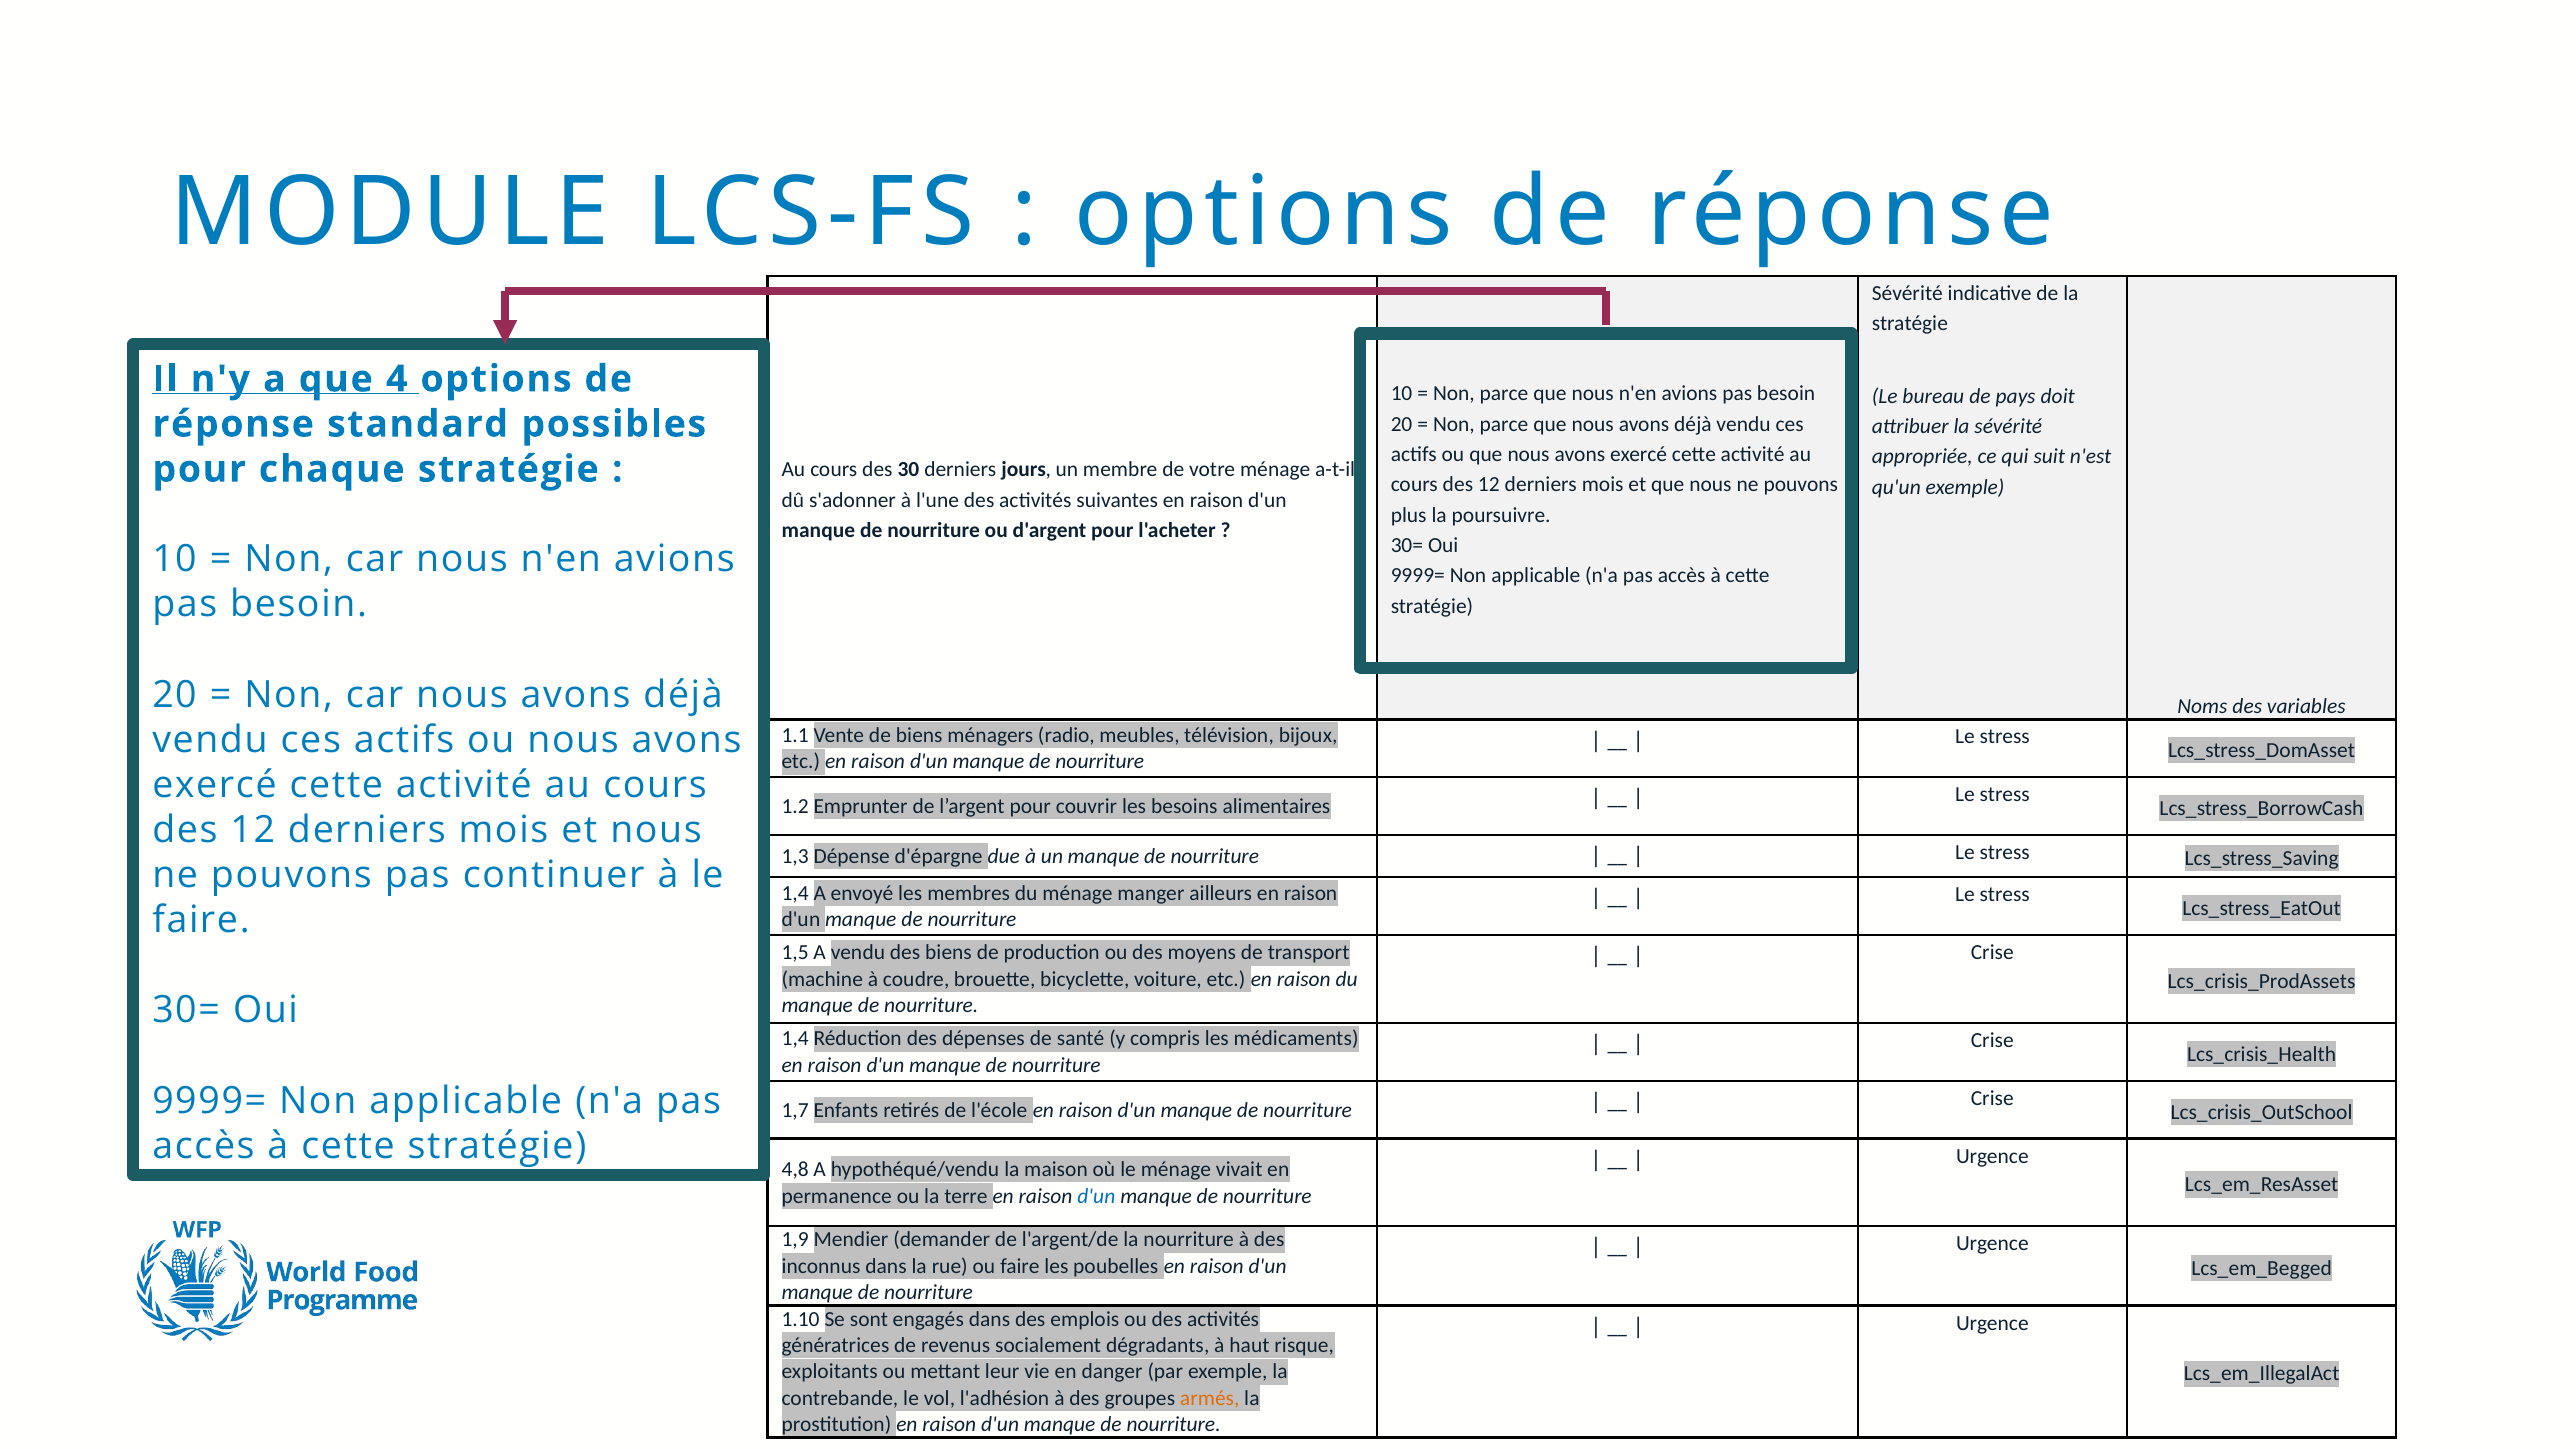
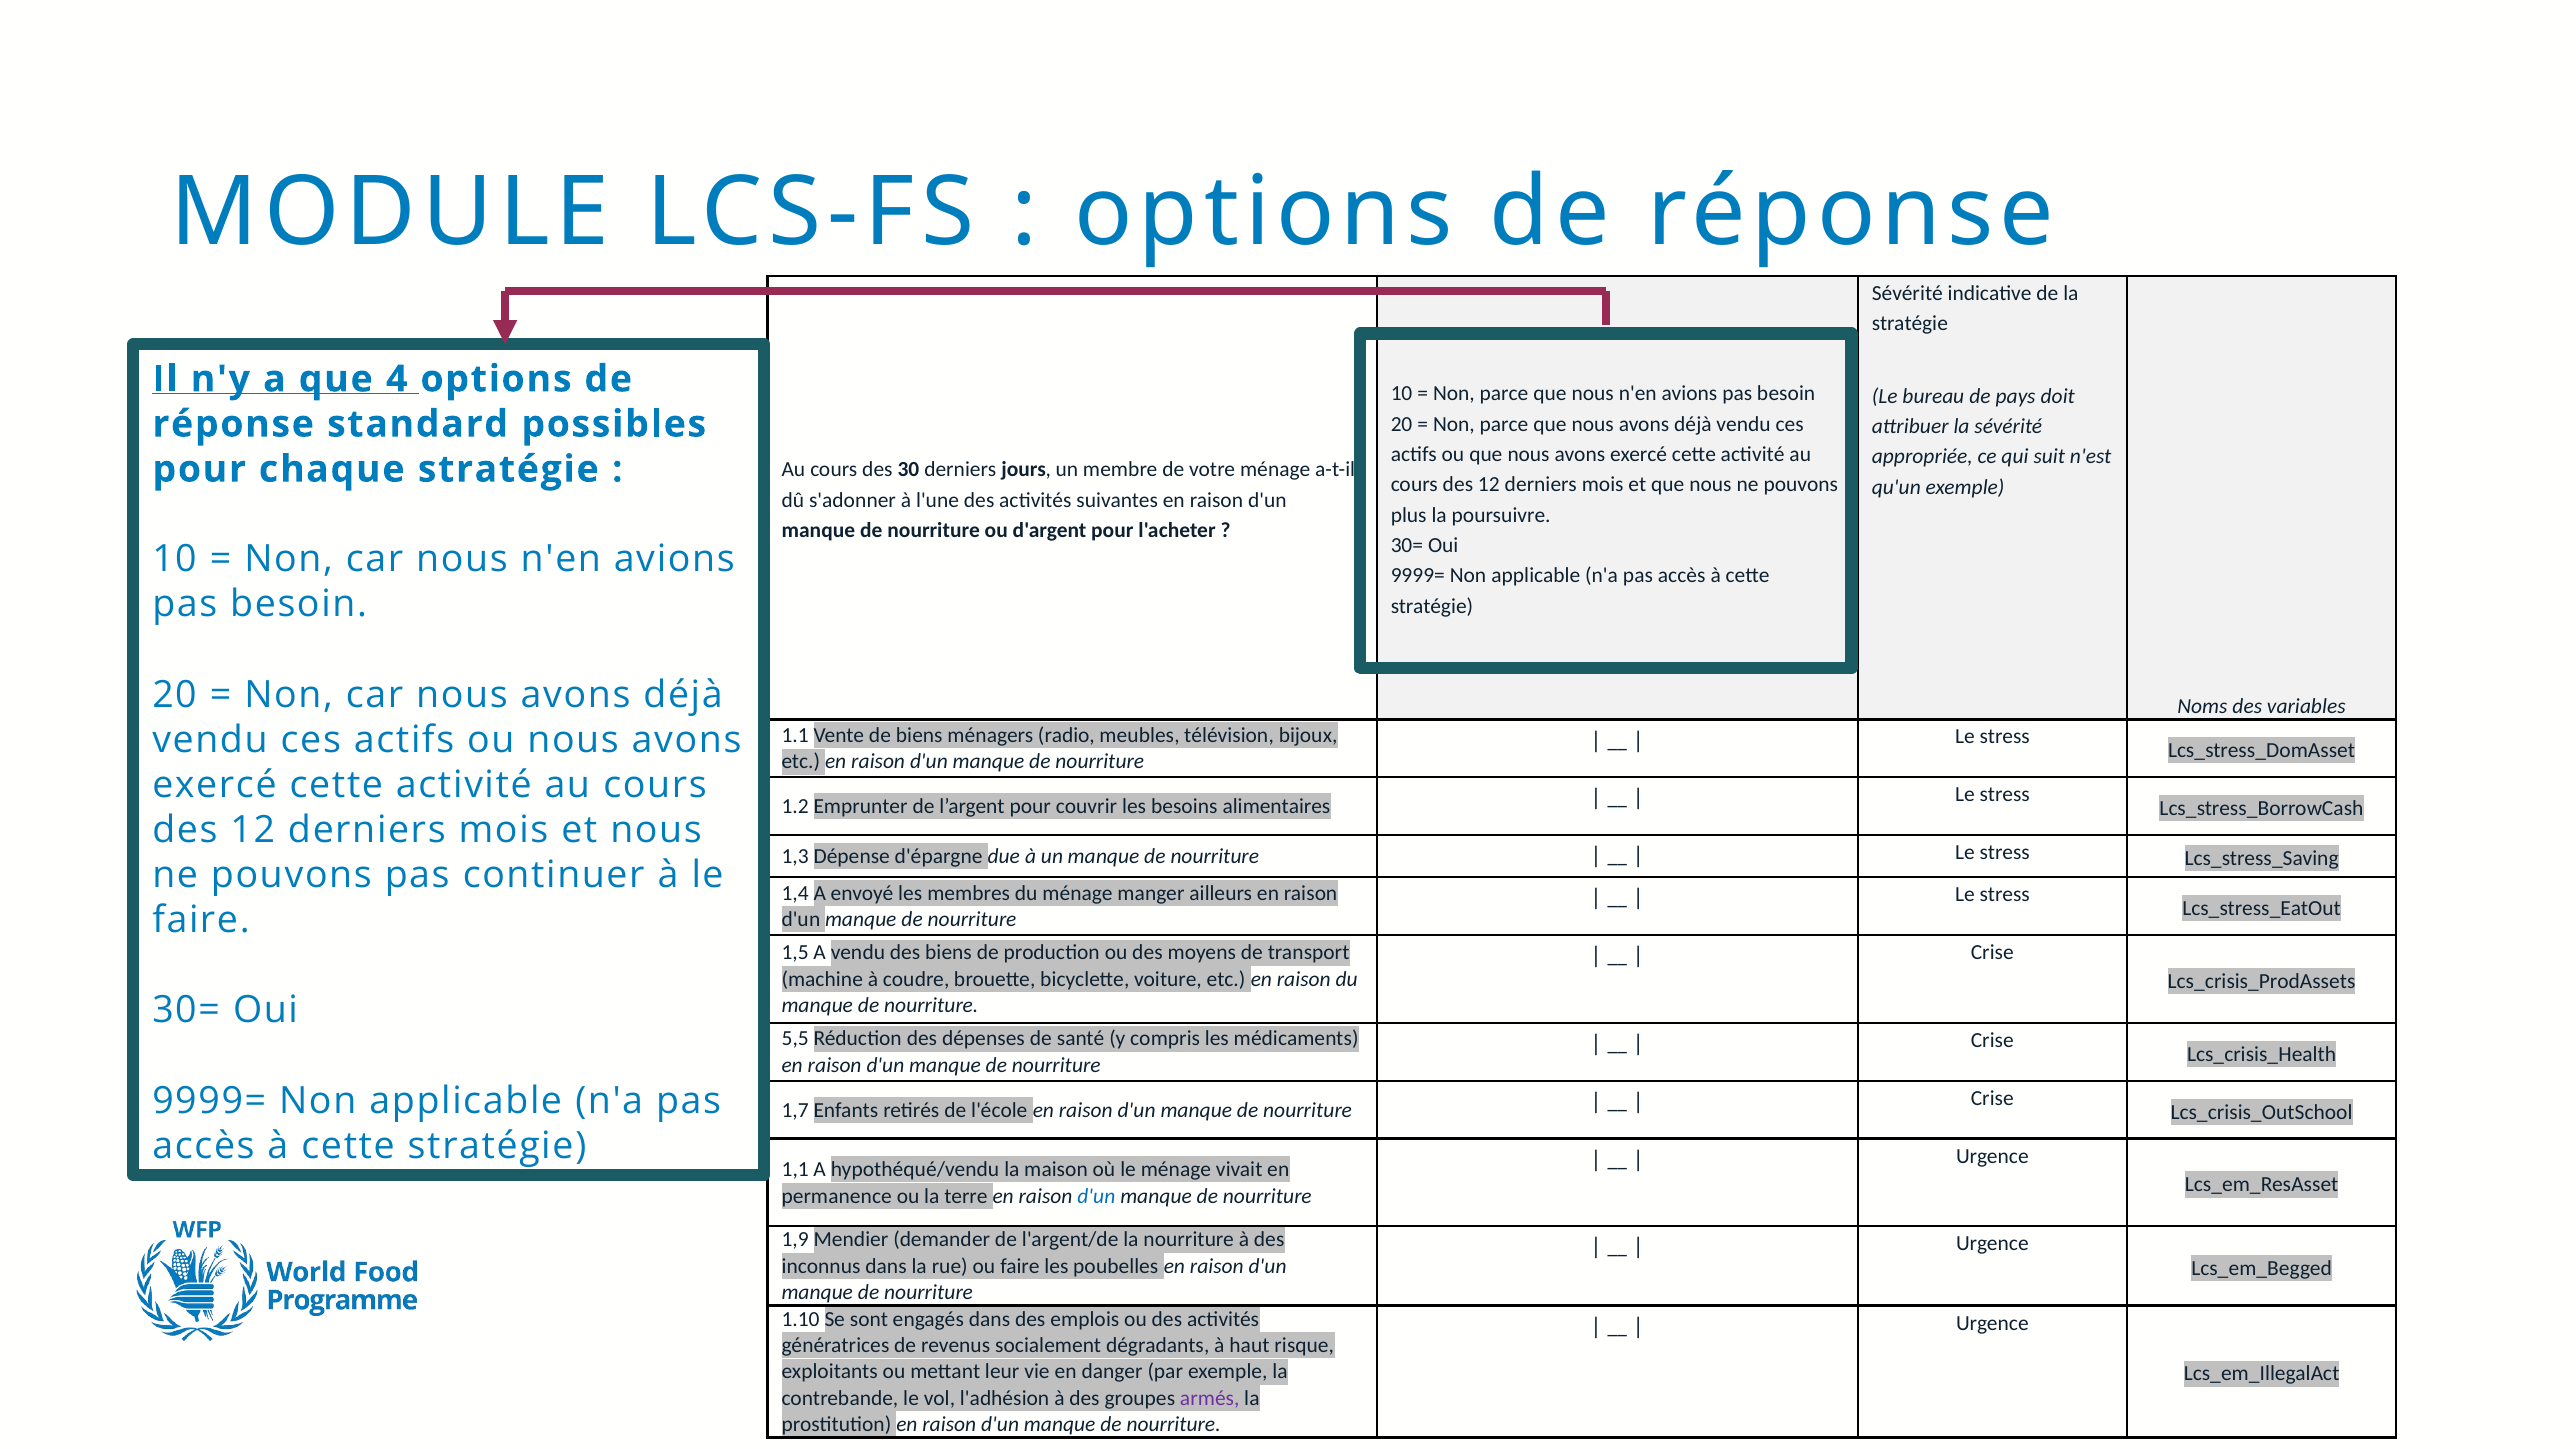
1,4 at (795, 1039): 1,4 -> 5,5
4,8: 4,8 -> 1,1
armés colour: orange -> purple
